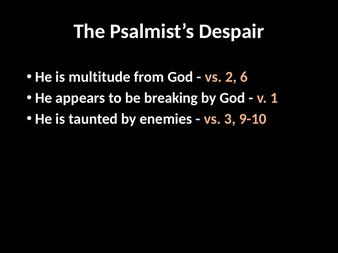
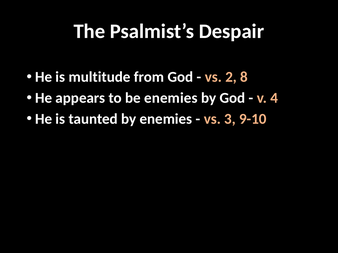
6: 6 -> 8
be breaking: breaking -> enemies
1: 1 -> 4
